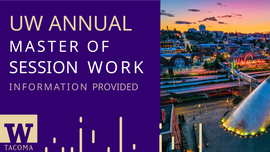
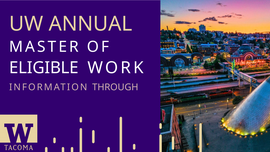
SESSION: SESSION -> ELIGIBLE
PROVIDED: PROVIDED -> THROUGH
